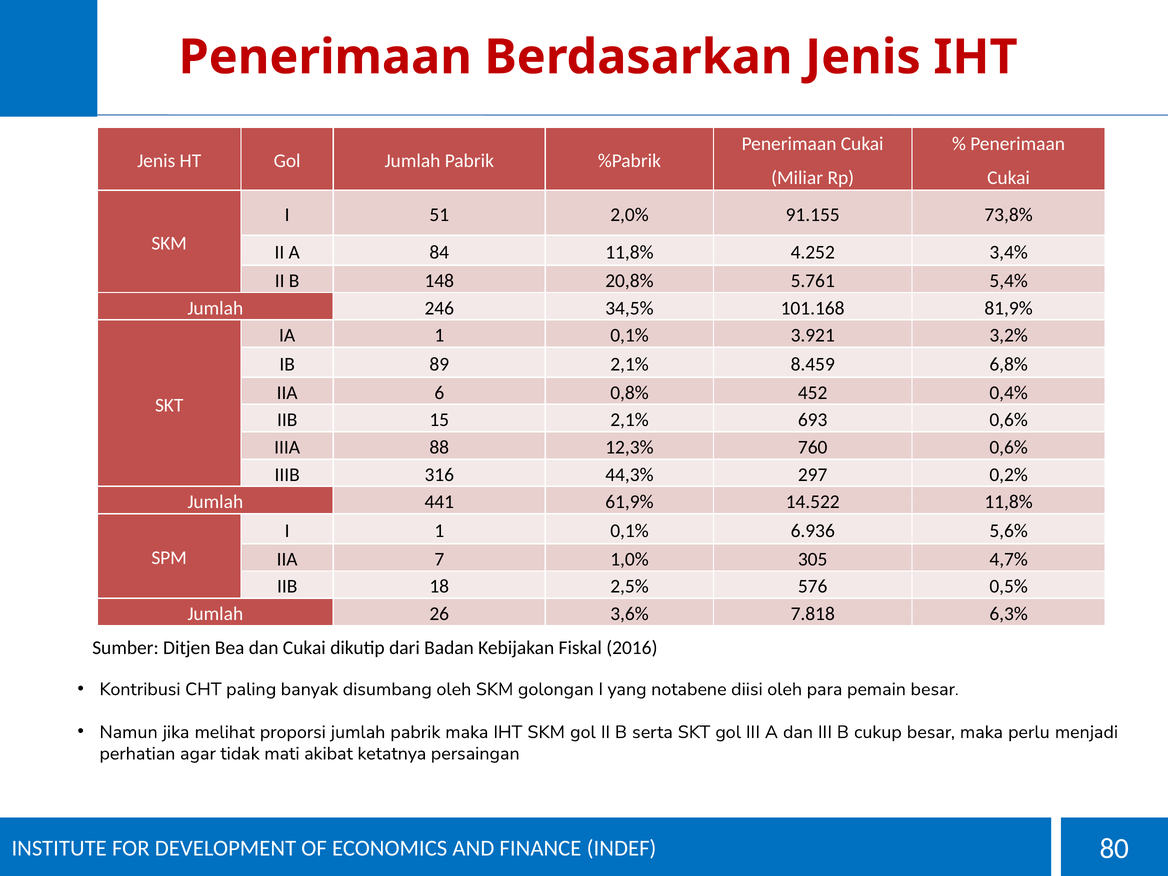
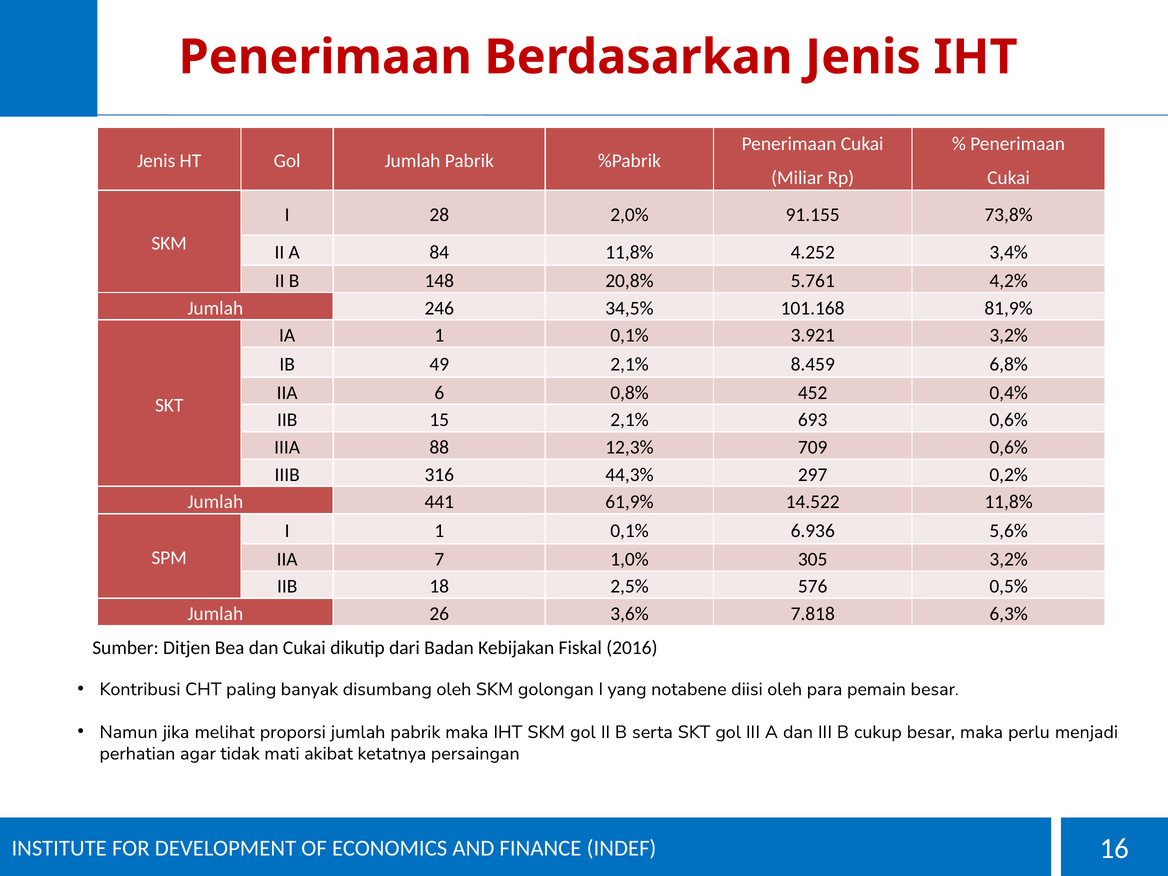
51: 51 -> 28
5,4%: 5,4% -> 4,2%
89: 89 -> 49
760: 760 -> 709
305 4,7%: 4,7% -> 3,2%
80: 80 -> 16
